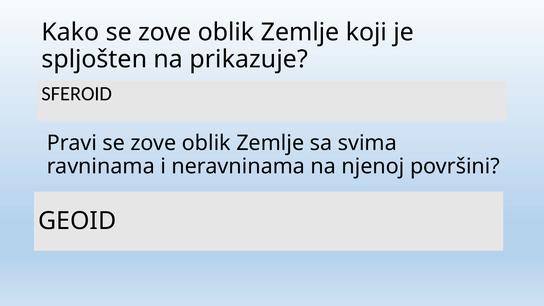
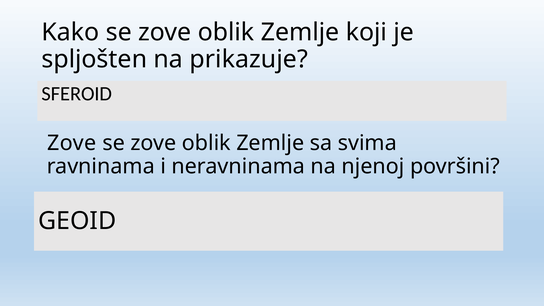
Pravi at (72, 143): Pravi -> Zove
